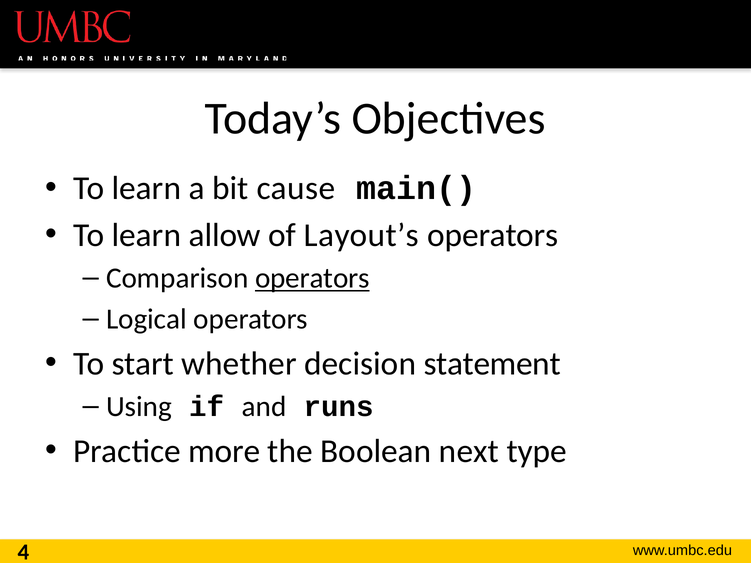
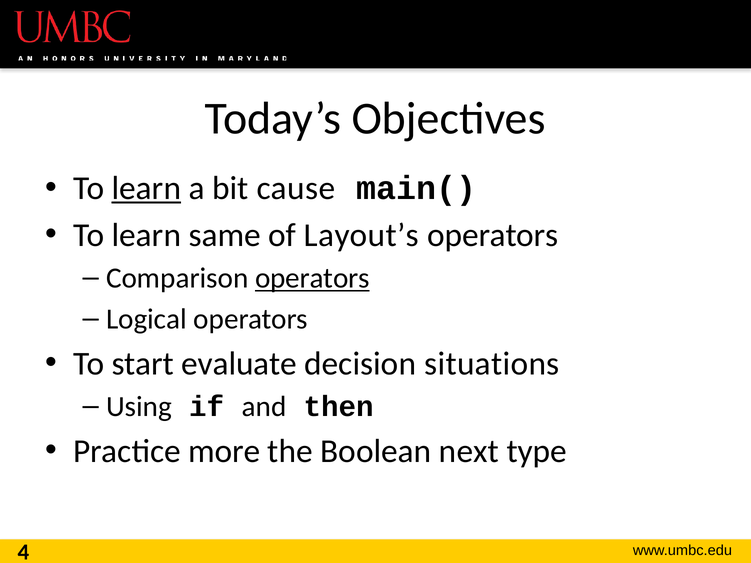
learn at (146, 188) underline: none -> present
allow: allow -> same
whether: whether -> evaluate
statement: statement -> situations
runs: runs -> then
